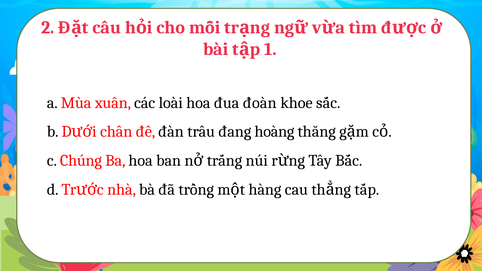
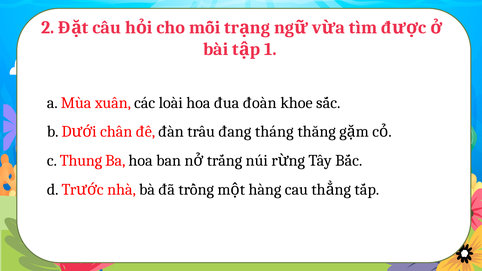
hoàng: hoàng -> tháng
Chúng: Chúng -> Thung
